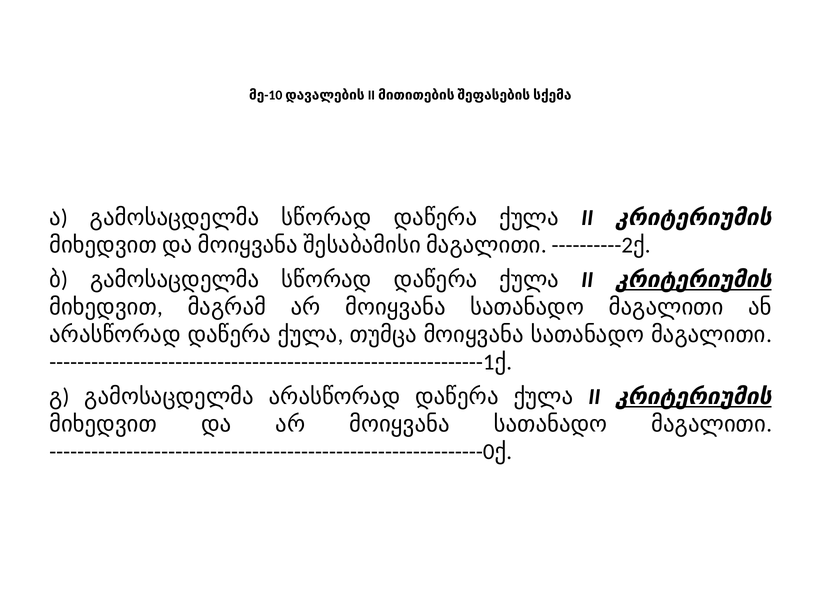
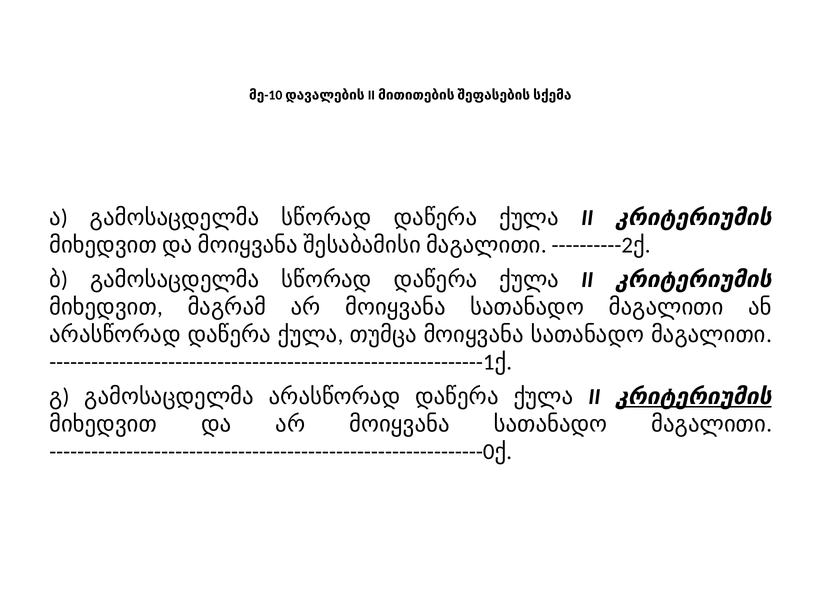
კრიტერიუმის at (693, 280) underline: present -> none
